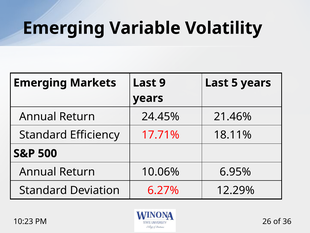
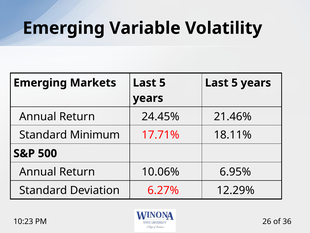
Markets Last 9: 9 -> 5
Efficiency: Efficiency -> Minimum
